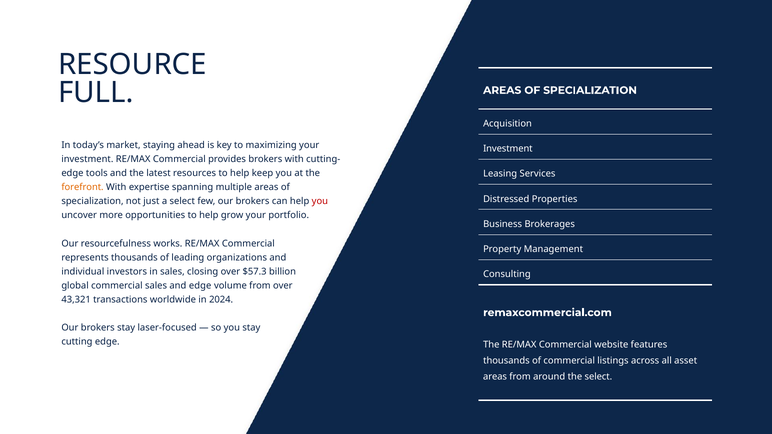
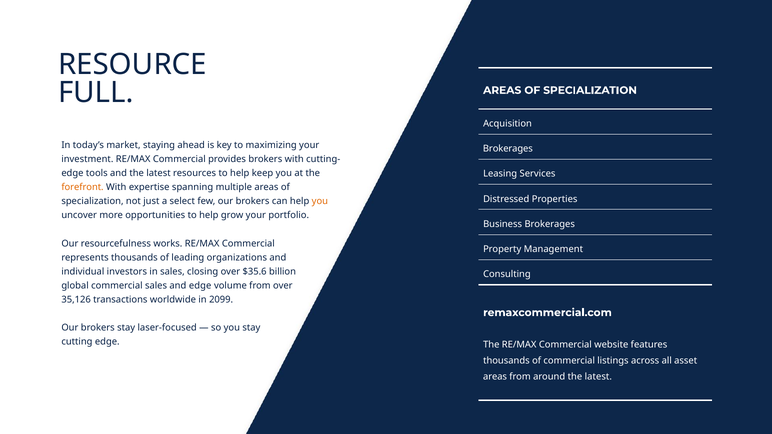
Investment at (508, 149): Investment -> Brokerages
you at (320, 201) colour: red -> orange
$57.3: $57.3 -> $35.6
43,321: 43,321 -> 35,126
2024: 2024 -> 2099
around the select: select -> latest
